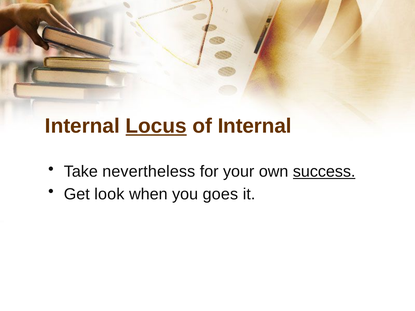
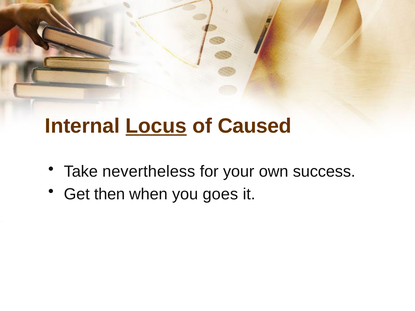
of Internal: Internal -> Caused
success underline: present -> none
look: look -> then
